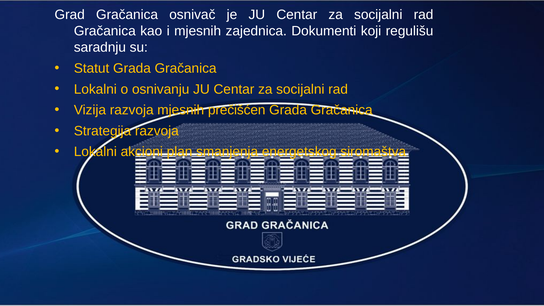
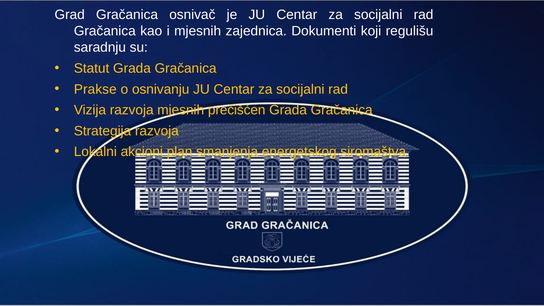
Lokalni at (95, 89): Lokalni -> Prakse
